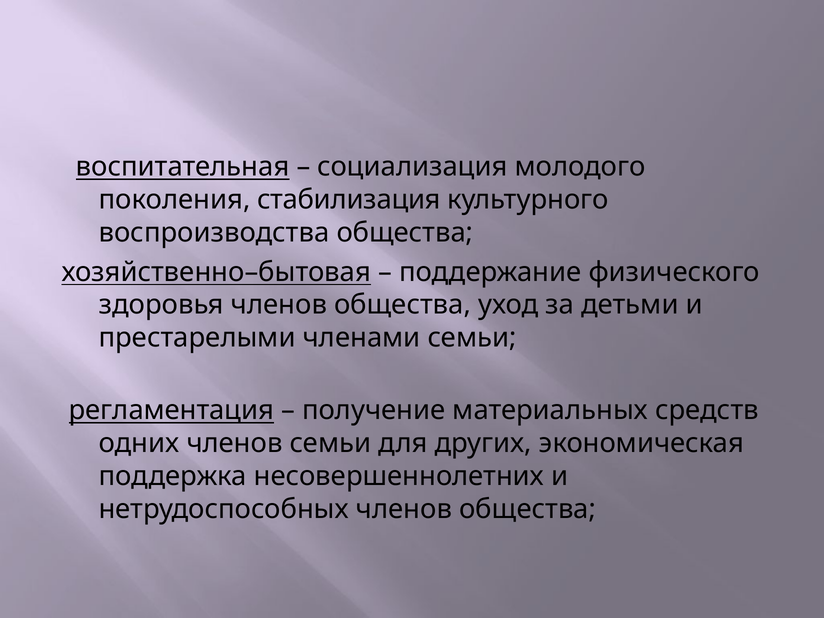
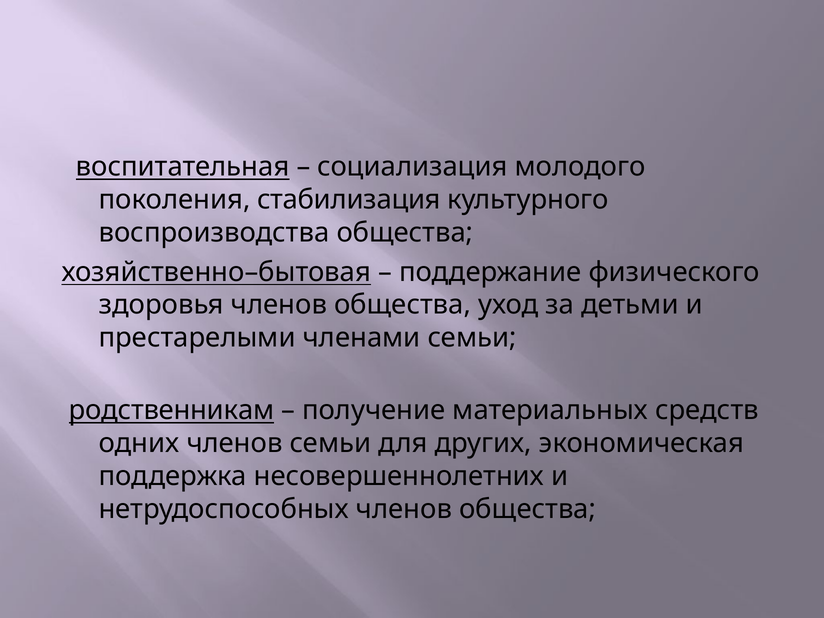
регламентация: регламентация -> родственникам
